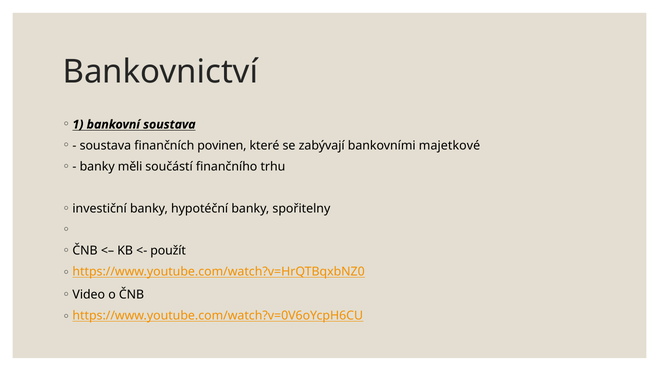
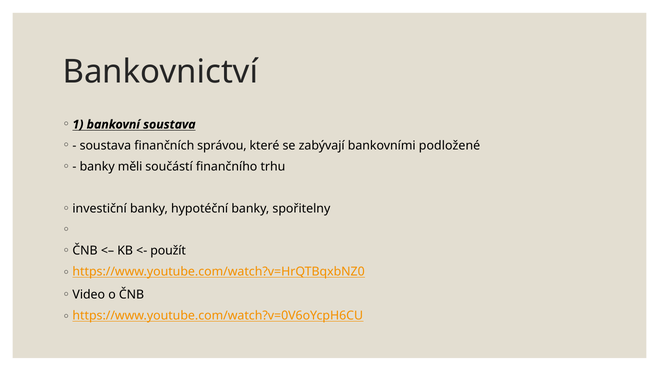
povinen: povinen -> správou
majetkové: majetkové -> podložené
